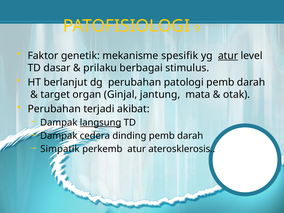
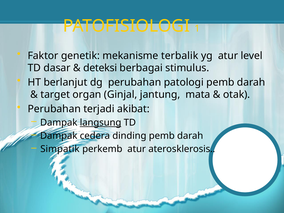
9: 9 -> 1
spesifik: spesifik -> terbalik
atur at (228, 56) underline: present -> none
prilaku: prilaku -> deteksi
